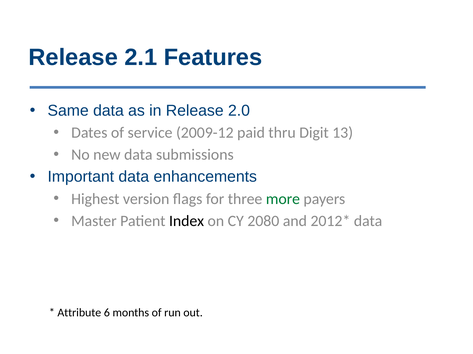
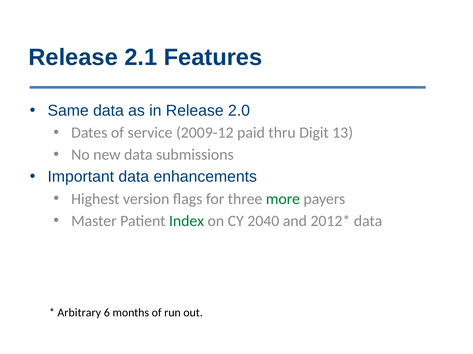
Index colour: black -> green
2080: 2080 -> 2040
Attribute: Attribute -> Arbitrary
